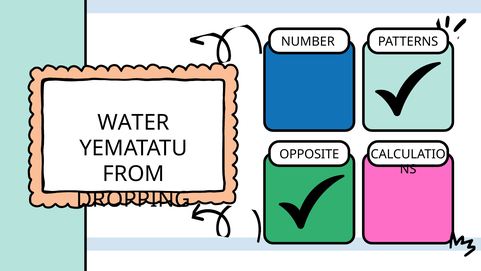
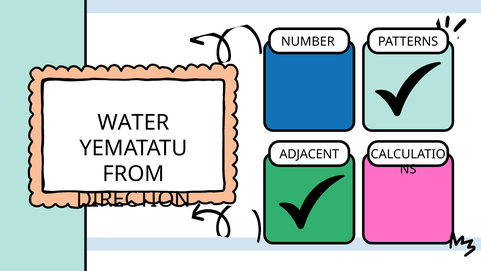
OPPOSITE: OPPOSITE -> ADJACENT
DROPPING: DROPPING -> DIRECTION
